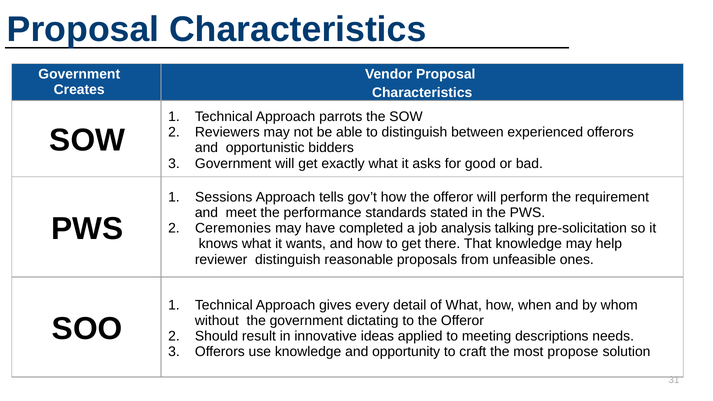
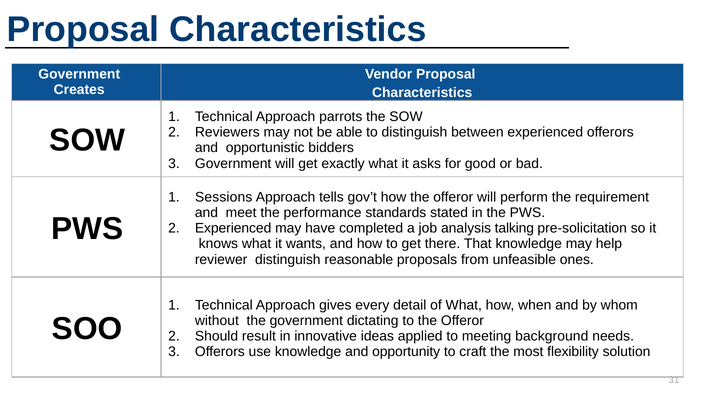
Ceremonies at (233, 228): Ceremonies -> Experienced
descriptions: descriptions -> background
propose: propose -> flexibility
